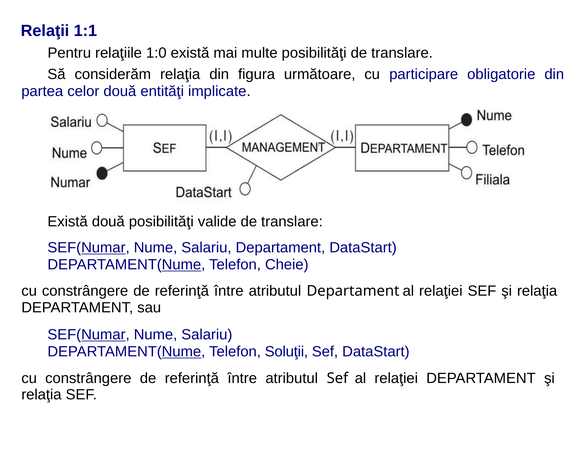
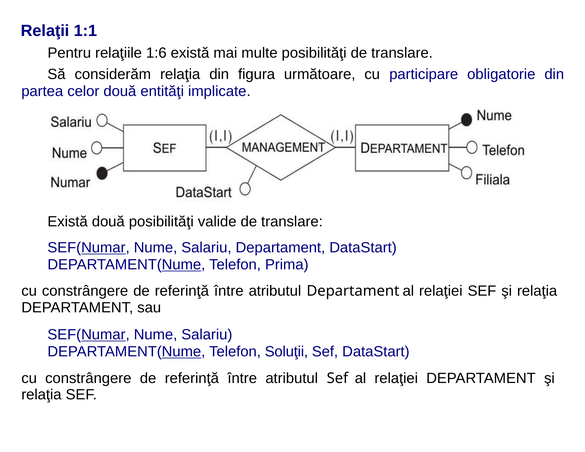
1:0: 1:0 -> 1:6
Cheie: Cheie -> Prima
